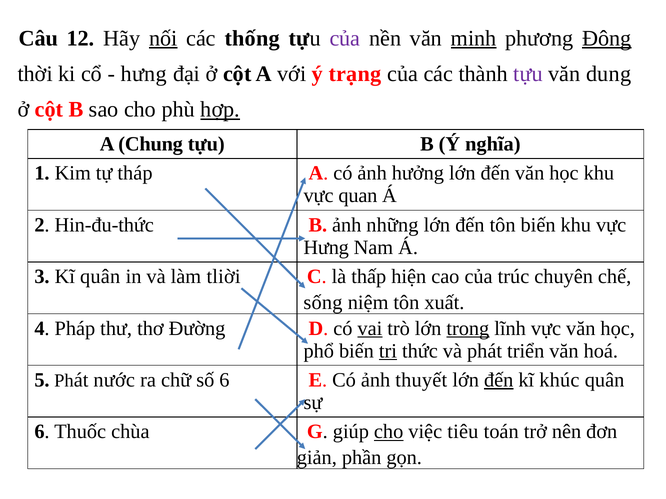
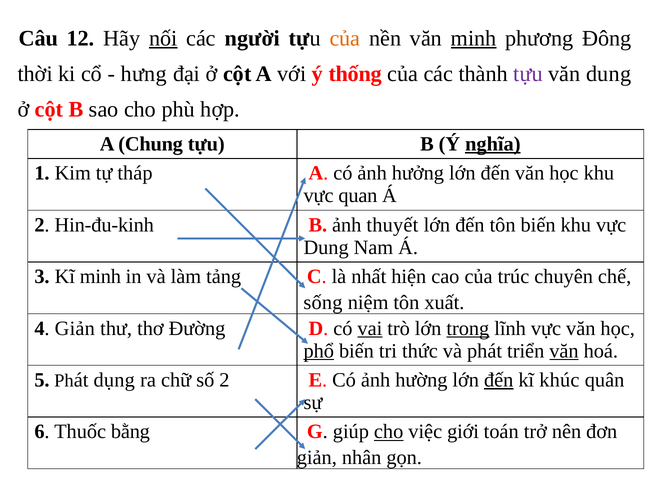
thống: thống -> người
của at (345, 38) colour: purple -> orange
Đông underline: present -> none
trạng: trạng -> thống
hợp underline: present -> none
nghĩa underline: none -> present
Hin-đu-thức: Hin-đu-thức -> Hin-đu-kinh
những: những -> thuyết
Hưng at (326, 248): Hưng -> Dung
Kĩ quân: quân -> minh
tliời: tliời -> tảng
thấp: thấp -> nhất
4 Pháp: Pháp -> Giản
phổ underline: none -> present
tri underline: present -> none
văn at (564, 351) underline: none -> present
nước: nước -> dụng
số 6: 6 -> 2
thuyết: thuyết -> hường
chùa: chùa -> bằng
tiêu: tiêu -> giới
phần: phần -> nhân
